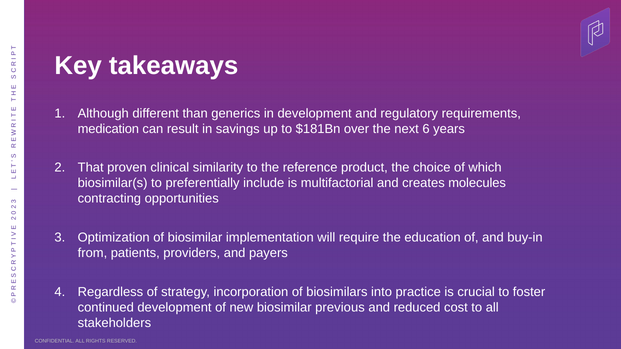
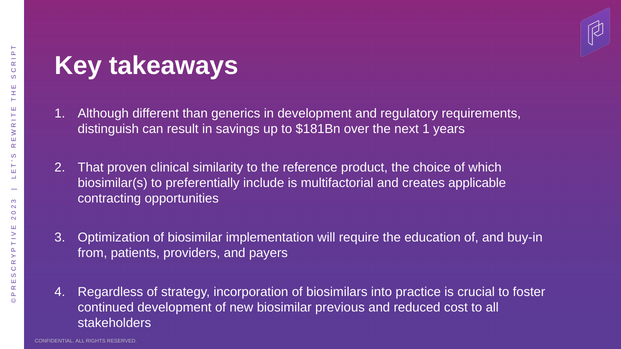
medication: medication -> distinguish
next 6: 6 -> 1
molecules: molecules -> applicable
